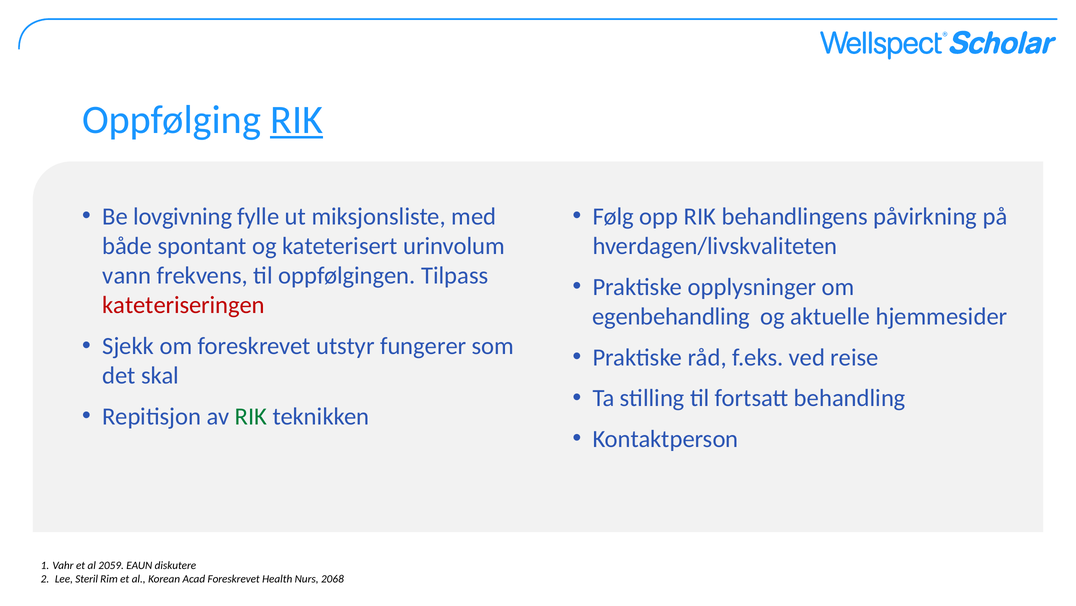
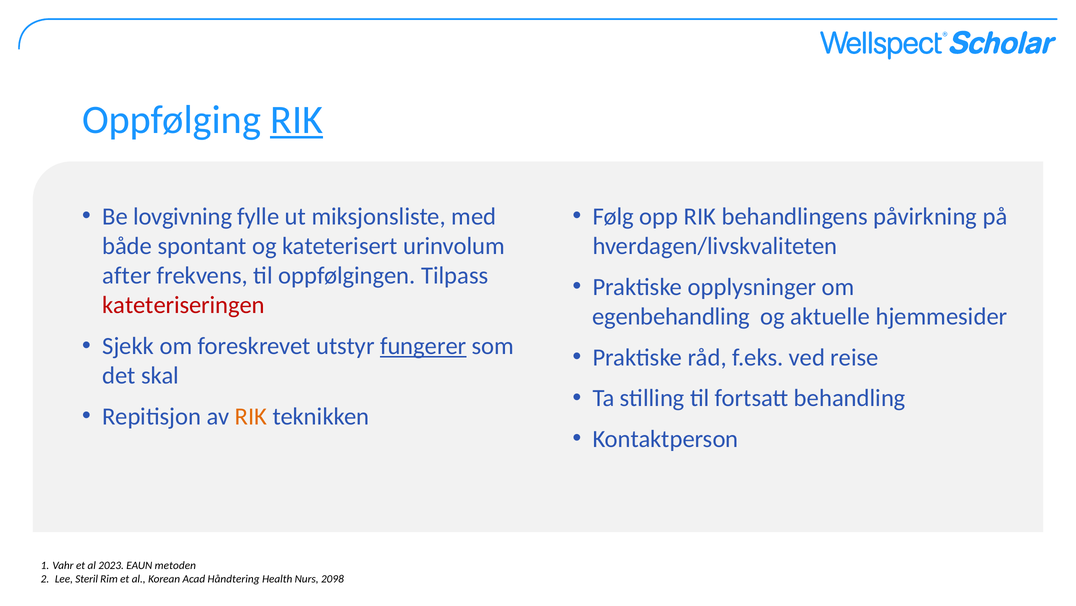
vann: vann -> after
fungerer underline: none -> present
RIK at (251, 416) colour: green -> orange
2059: 2059 -> 2023
diskutere: diskutere -> metoden
Acad Foreskrevet: Foreskrevet -> Håndtering
2068: 2068 -> 2098
